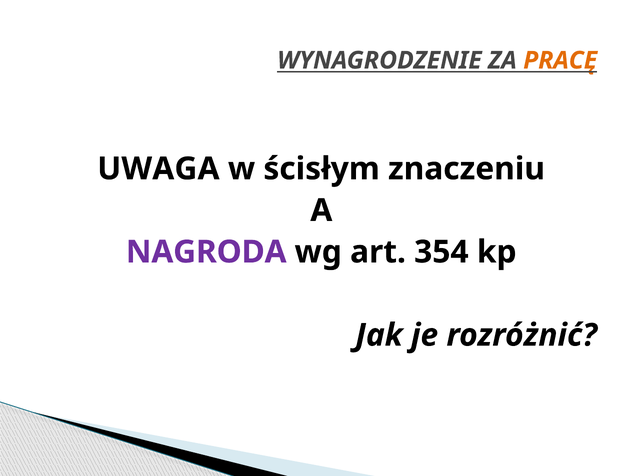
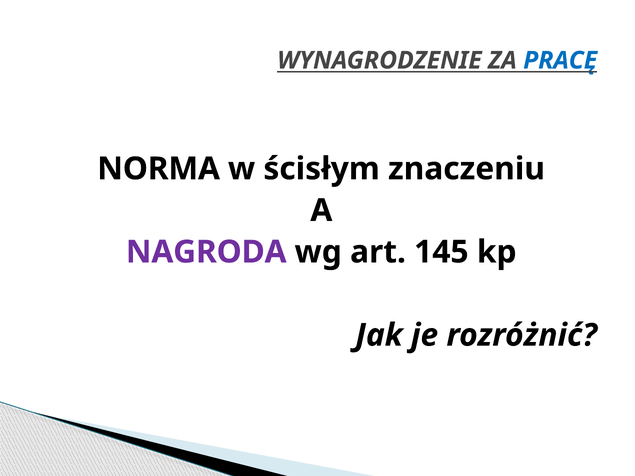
PRACĘ colour: orange -> blue
UWAGA: UWAGA -> NORMA
354: 354 -> 145
